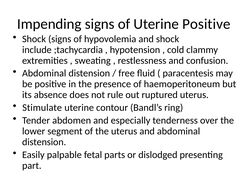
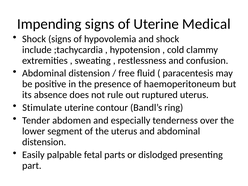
Uterine Positive: Positive -> Medical
